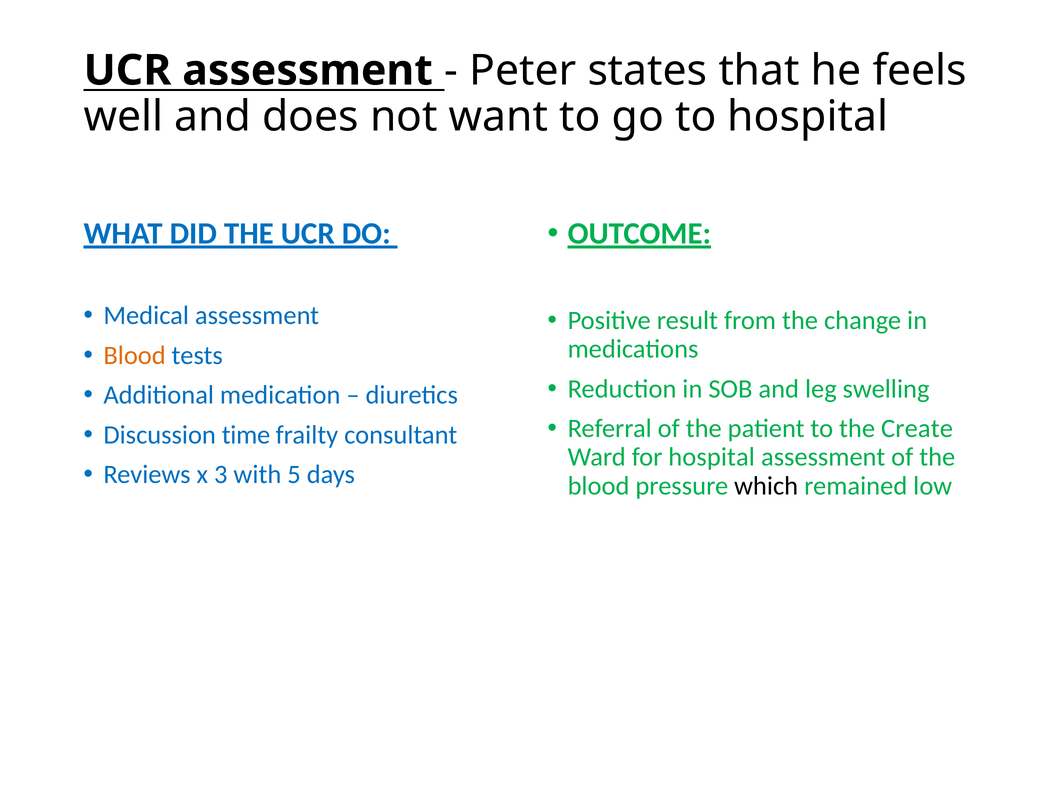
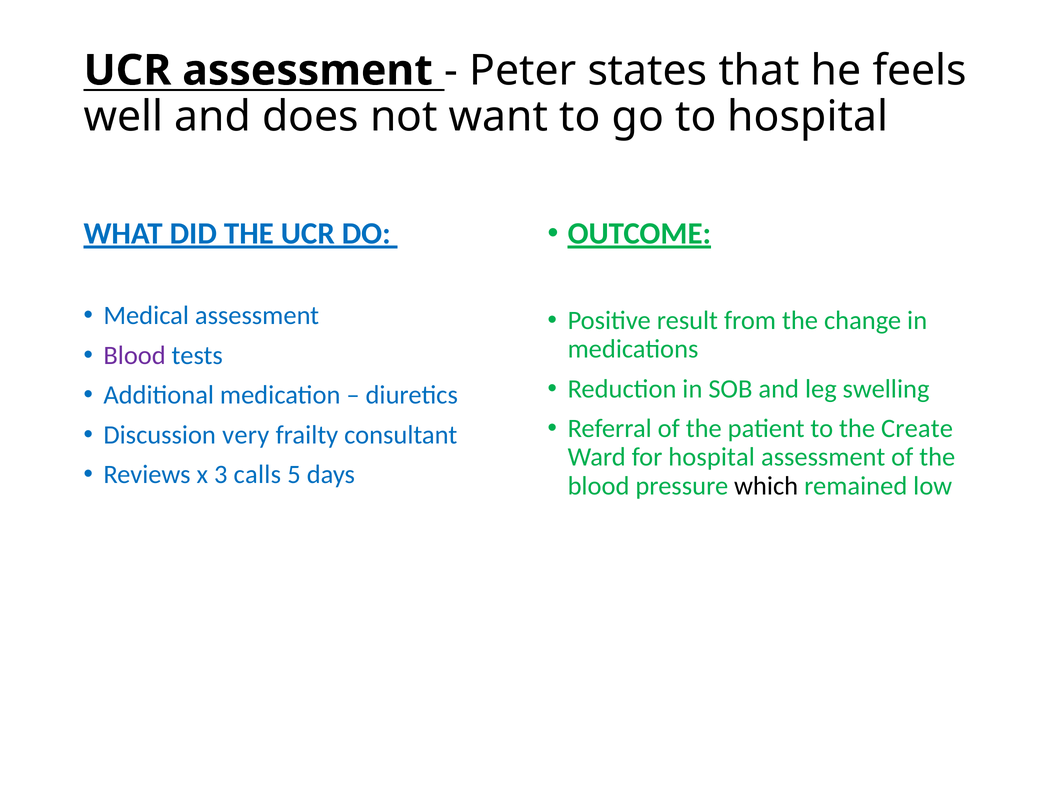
Blood at (135, 355) colour: orange -> purple
time: time -> very
with: with -> calls
